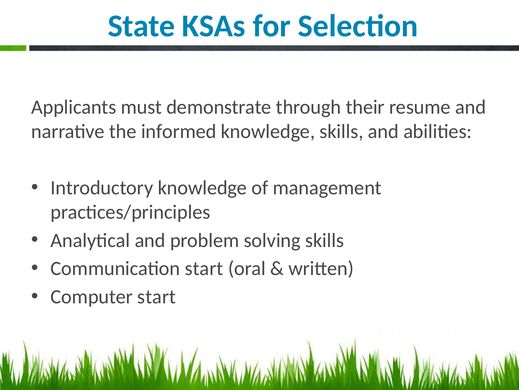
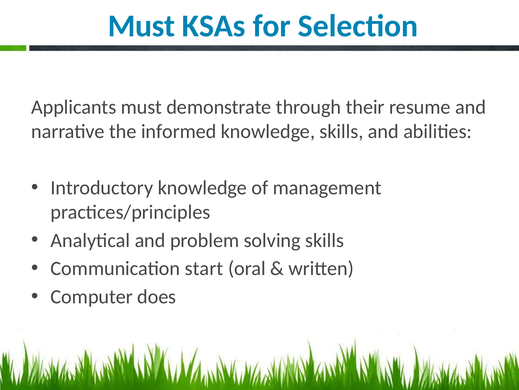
State at (141, 26): State -> Must
Computer start: start -> does
